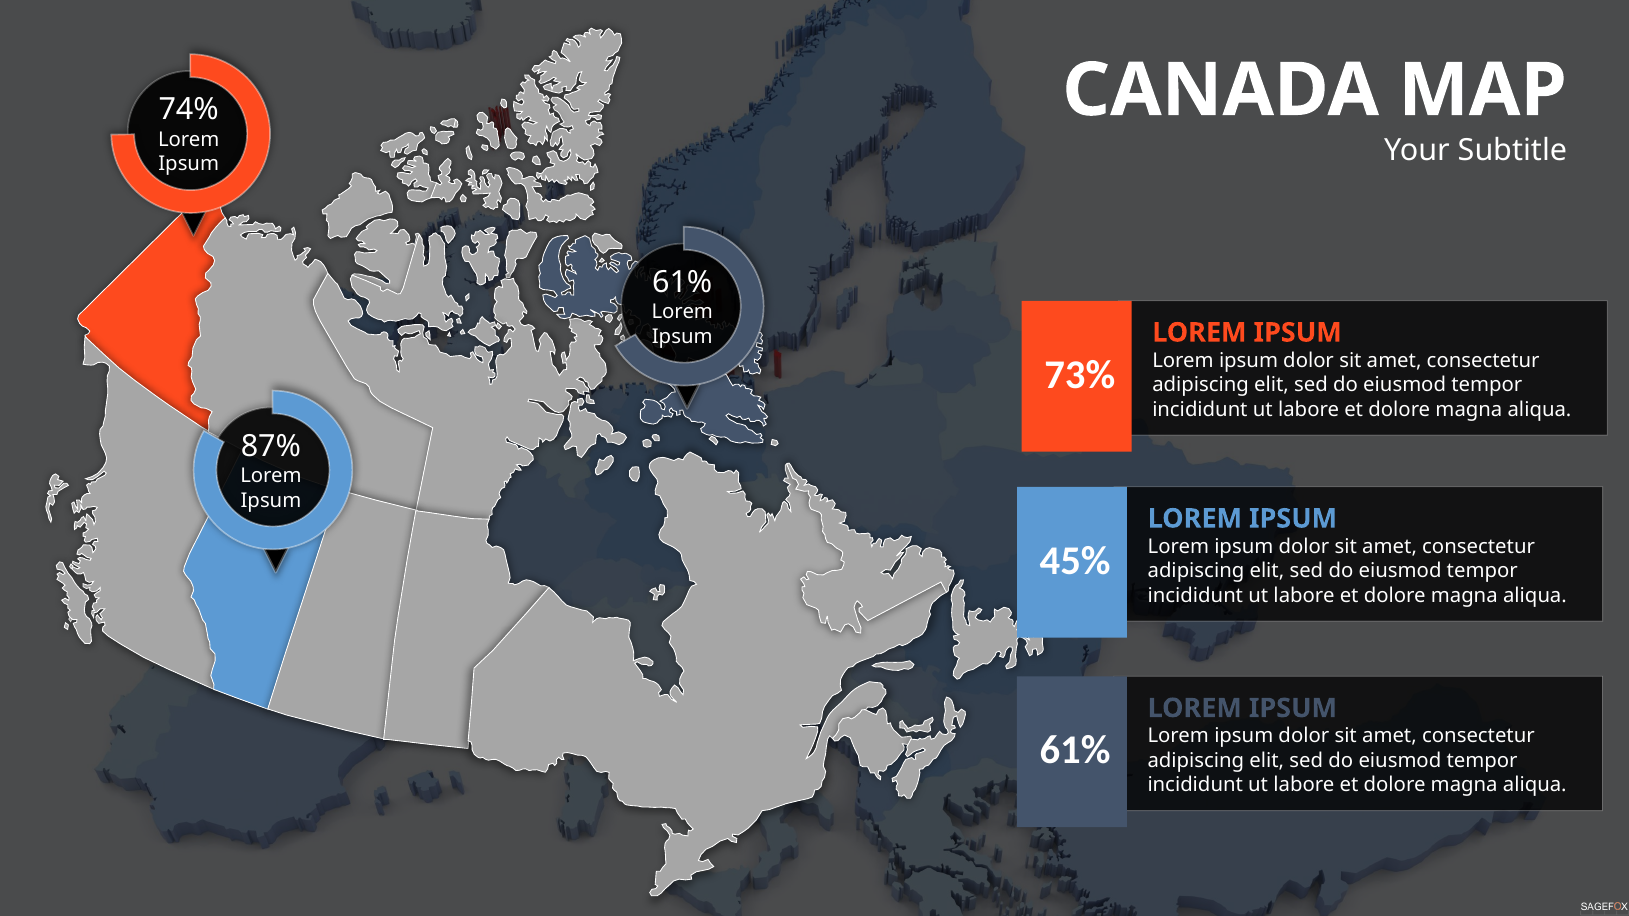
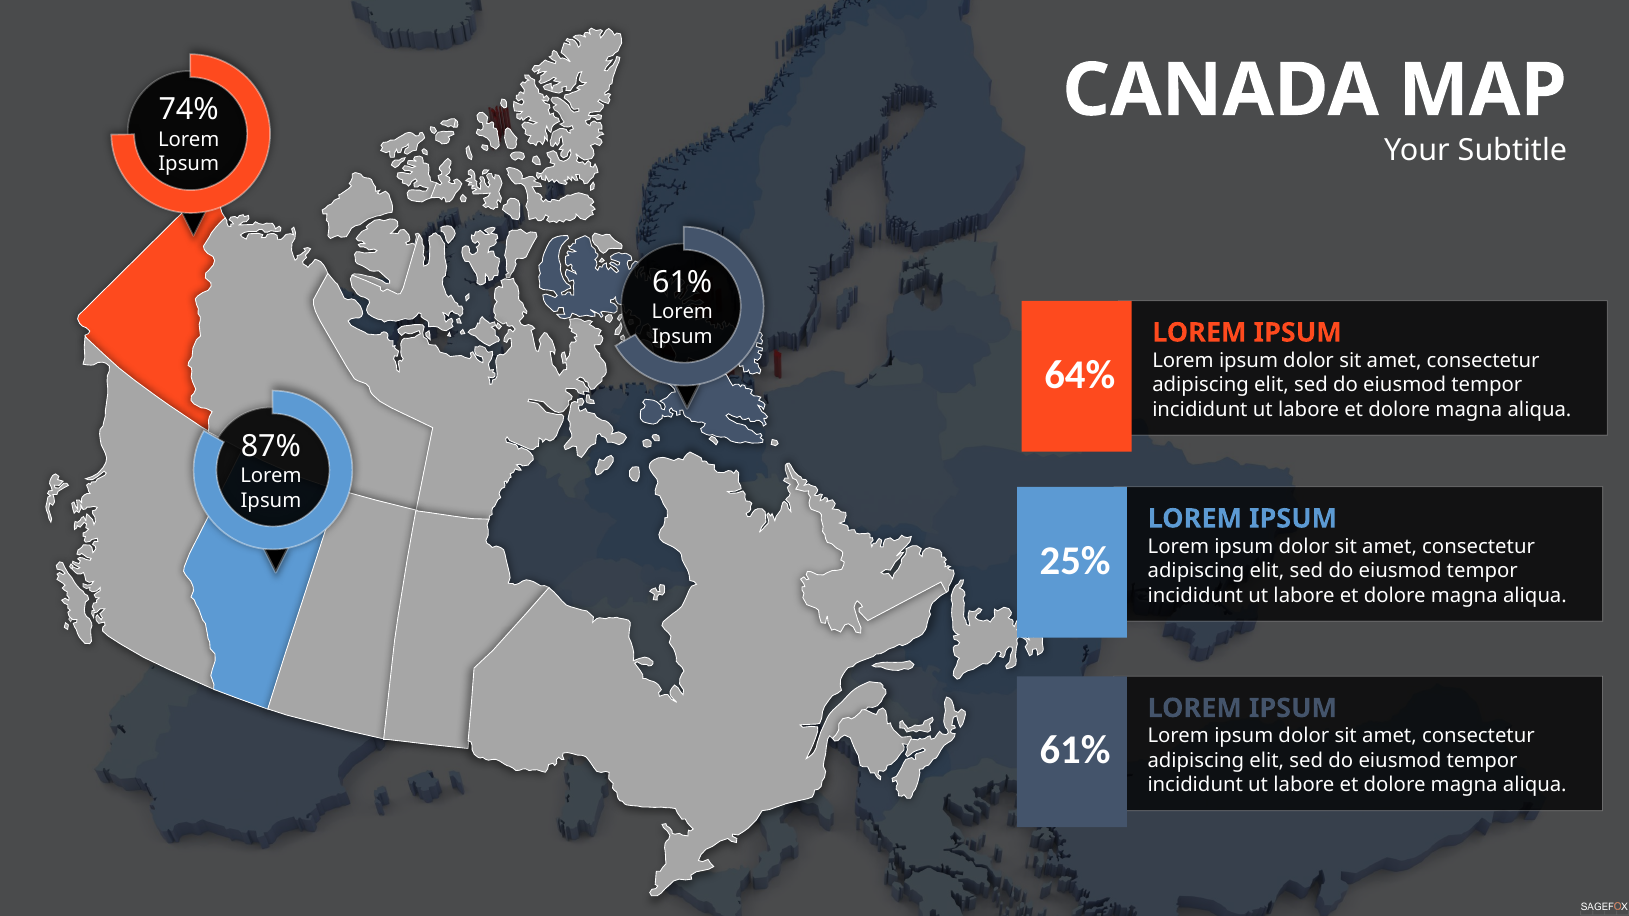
73%: 73% -> 64%
45%: 45% -> 25%
